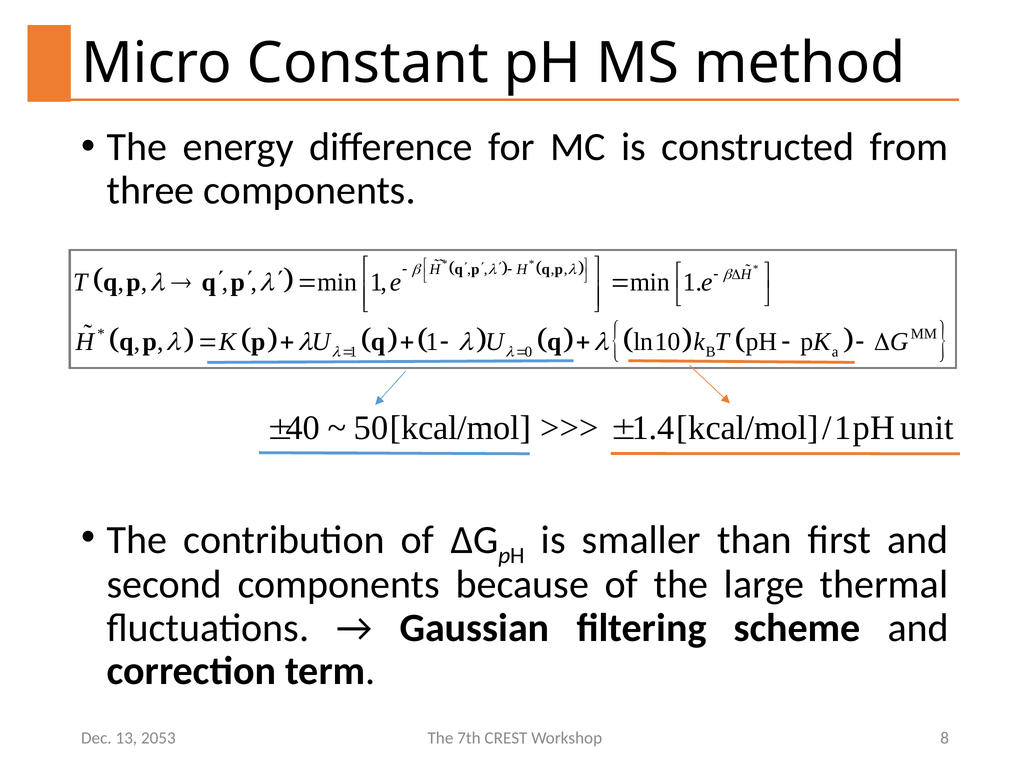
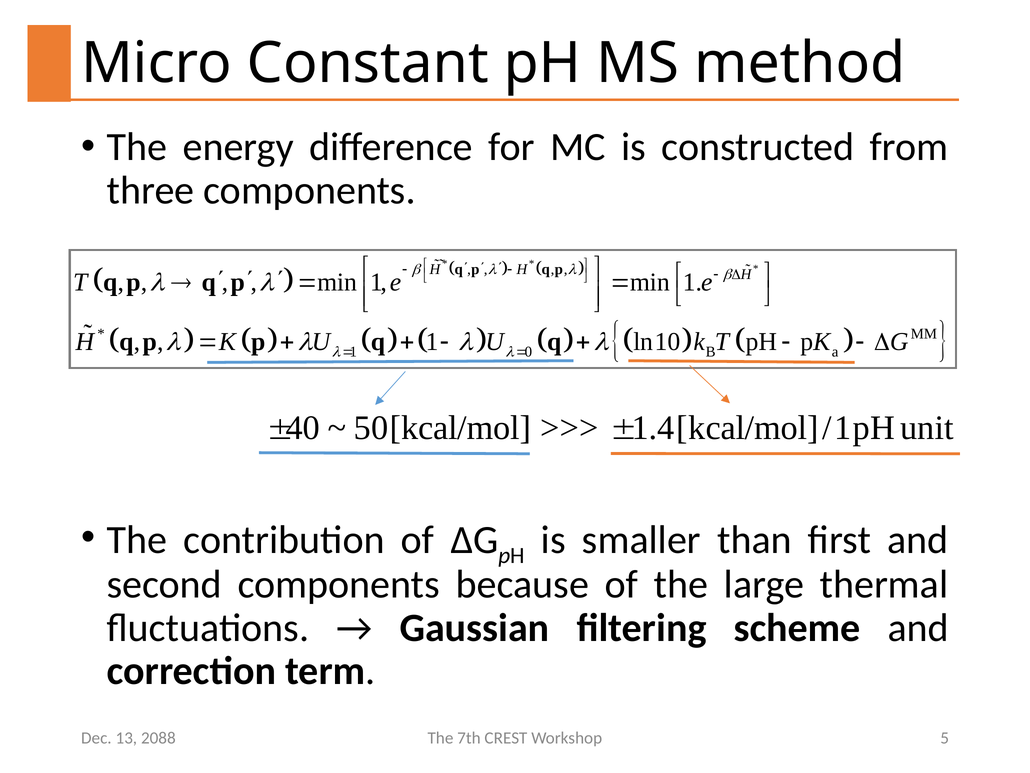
2053: 2053 -> 2088
8: 8 -> 5
